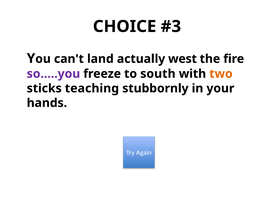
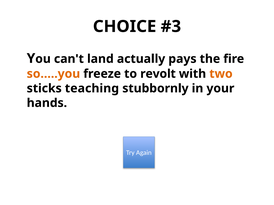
west: west -> pays
so…..you colour: purple -> orange
south: south -> revolt
